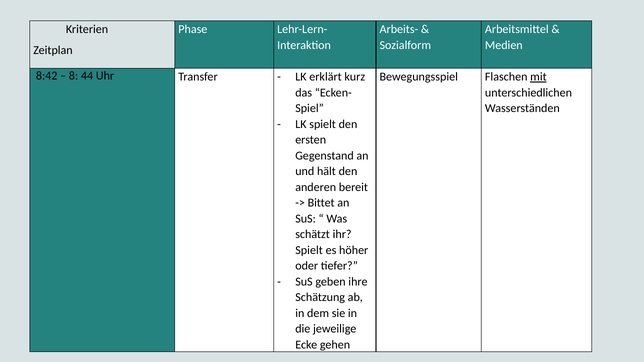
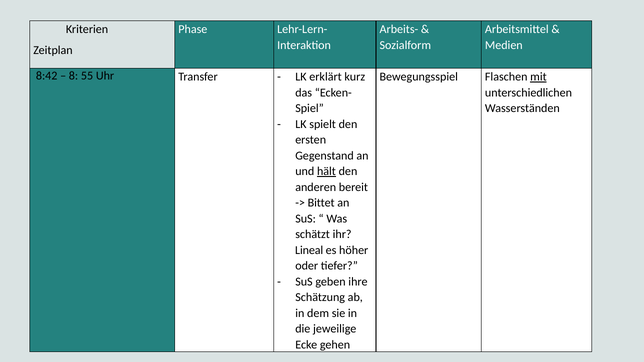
44: 44 -> 55
hält underline: none -> present
Spielt at (309, 250): Spielt -> Lineal
